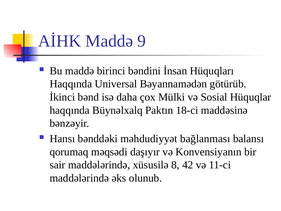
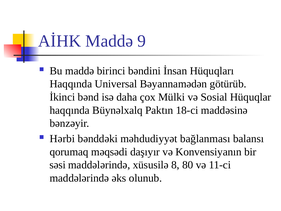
Hansı: Hansı -> Hərbi
sair: sair -> səsi
42: 42 -> 80
